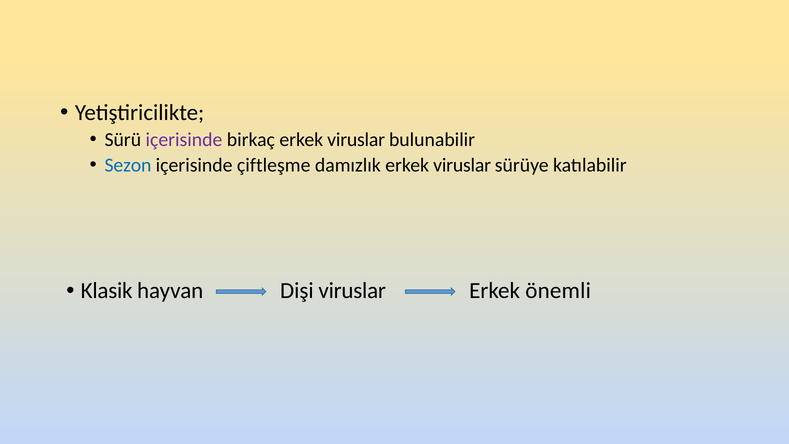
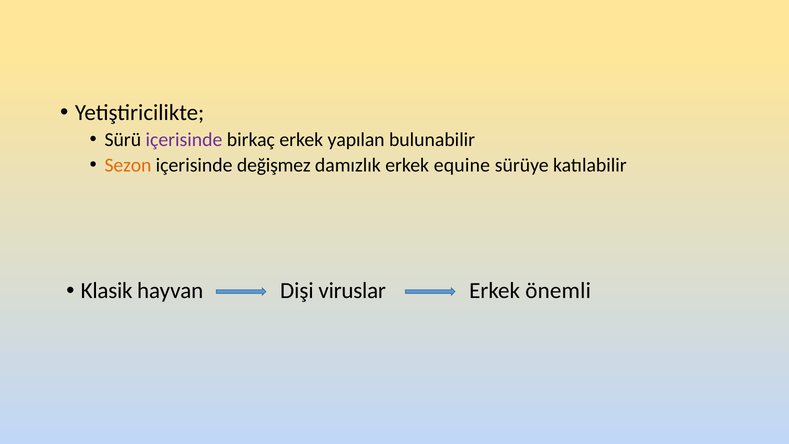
birkaç erkek viruslar: viruslar -> yapılan
Sezon colour: blue -> orange
çiftleşme: çiftleşme -> değişmez
damızlık erkek viruslar: viruslar -> equine
